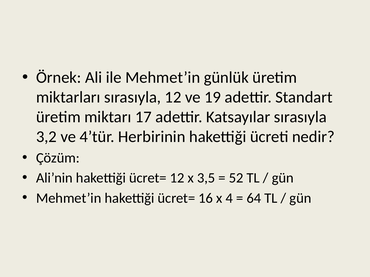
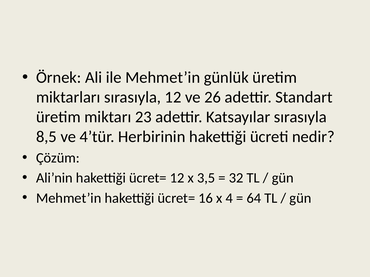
19: 19 -> 26
17: 17 -> 23
3,2: 3,2 -> 8,5
52: 52 -> 32
